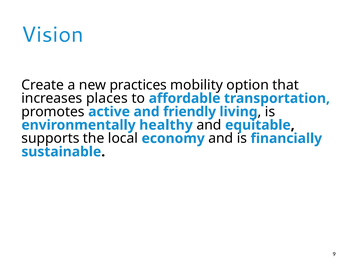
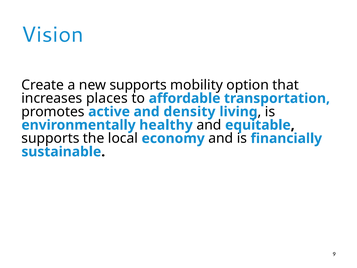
new practices: practices -> supports
friendly: friendly -> density
